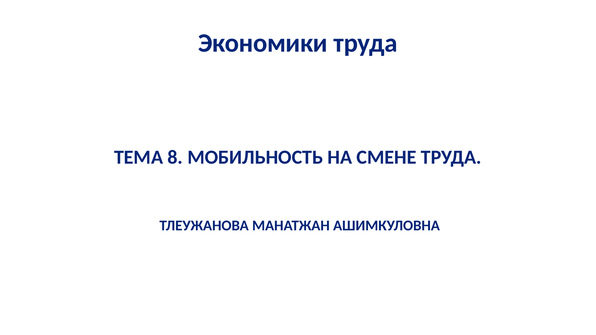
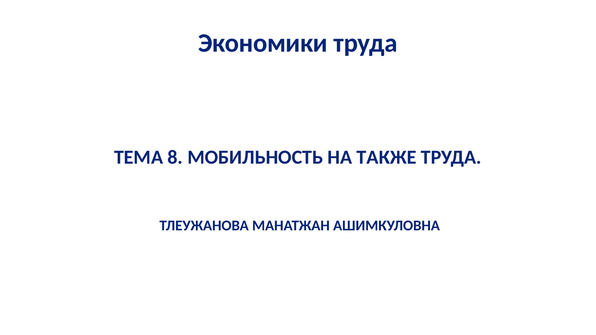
СМЕНЕ: СМЕНЕ -> ТАКЖЕ
